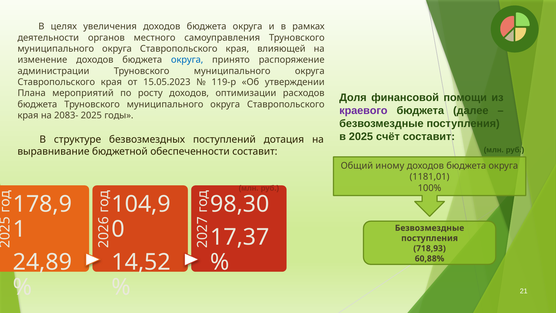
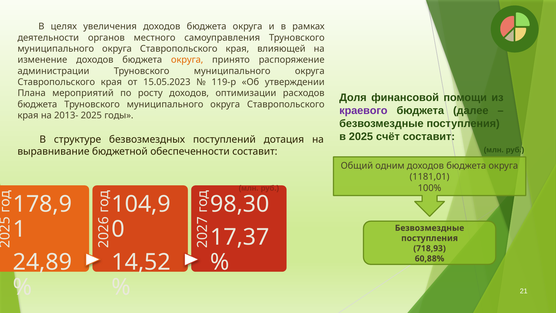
округа at (187, 60) colour: blue -> orange
2083-: 2083- -> 2013-
иному: иному -> одним
